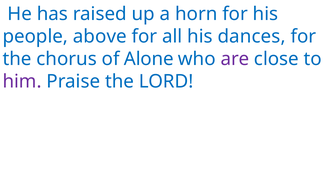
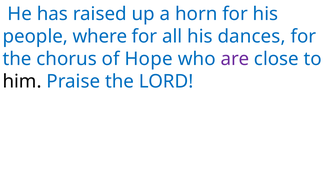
above: above -> where
Alone: Alone -> Hope
him colour: purple -> black
